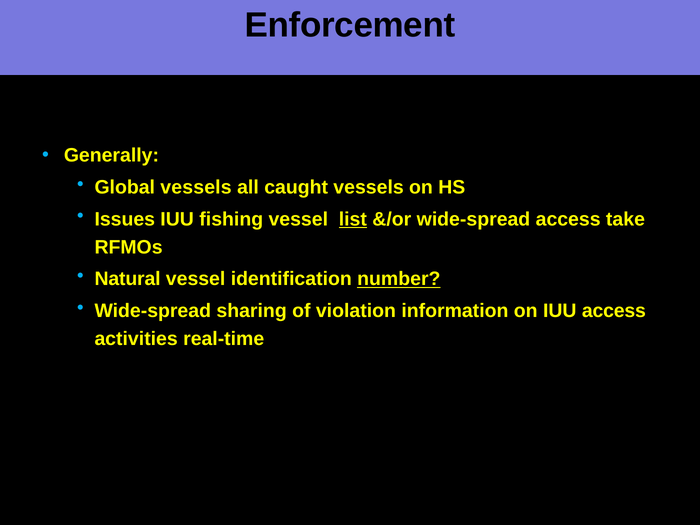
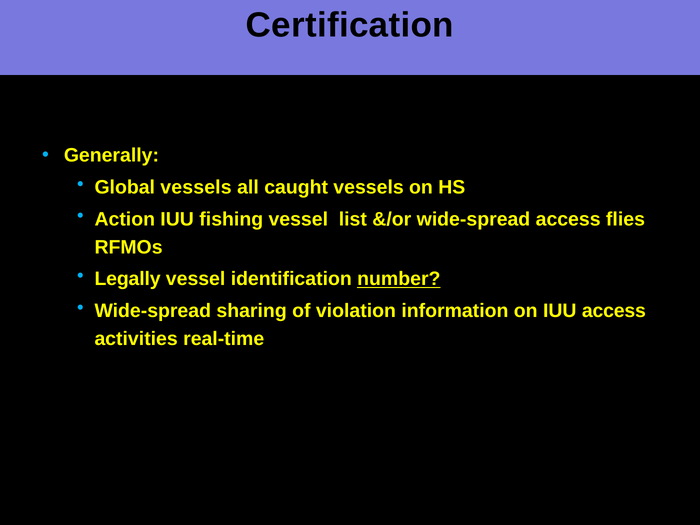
Enforcement: Enforcement -> Certification
Issues: Issues -> Action
list underline: present -> none
take: take -> flies
Natural: Natural -> Legally
